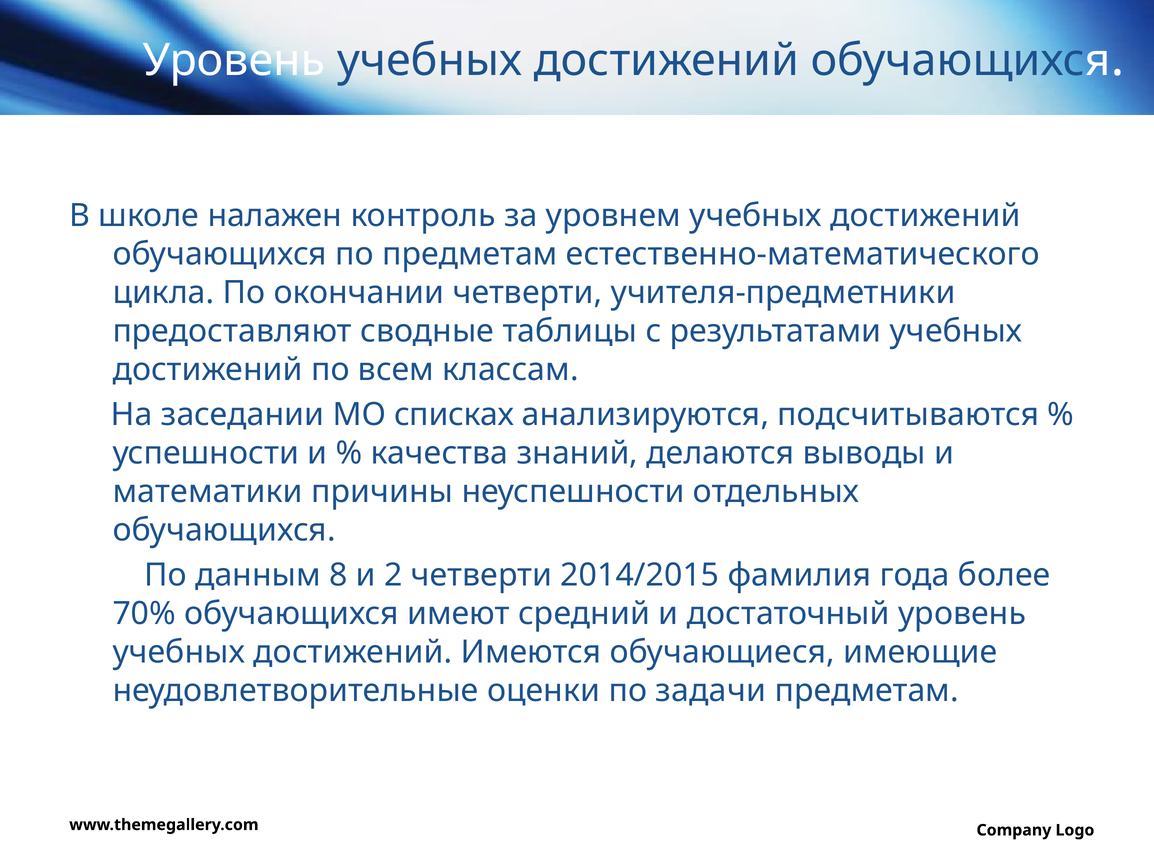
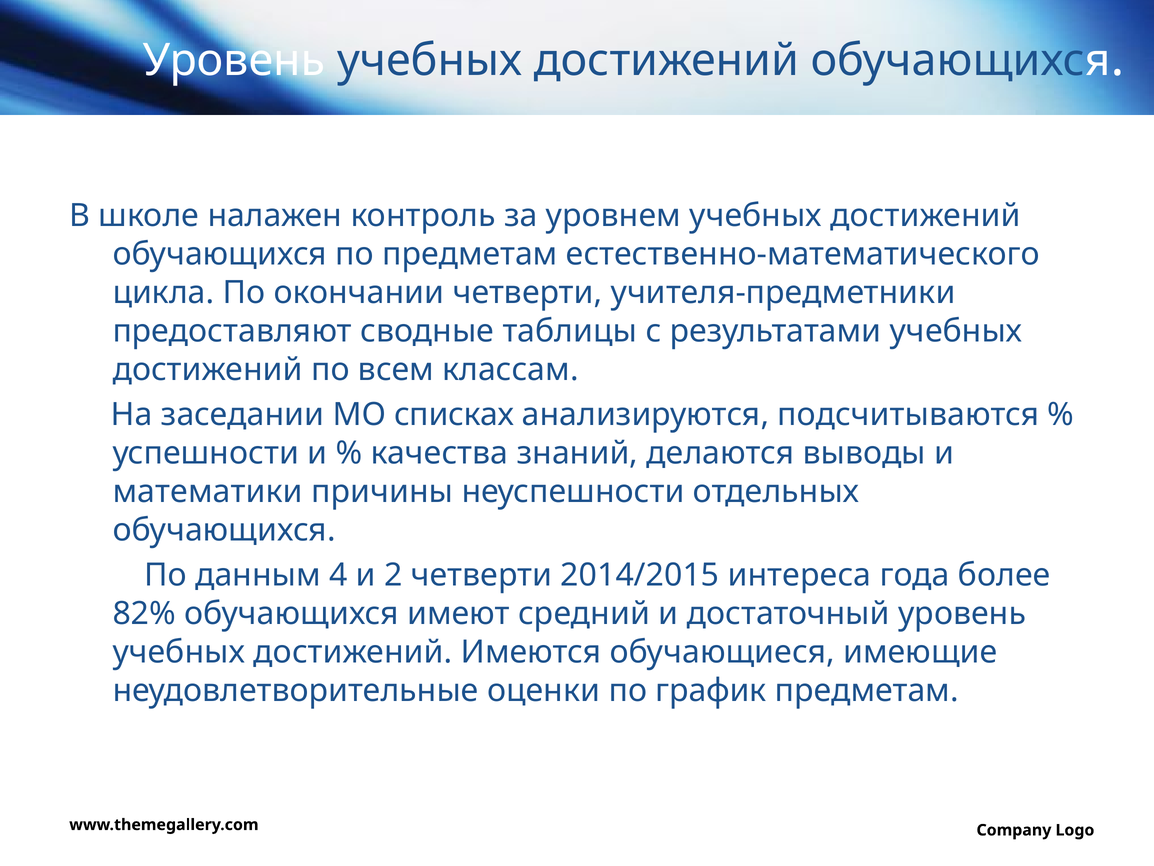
8: 8 -> 4
фамилия: фамилия -> интереса
70%: 70% -> 82%
задачи: задачи -> график
